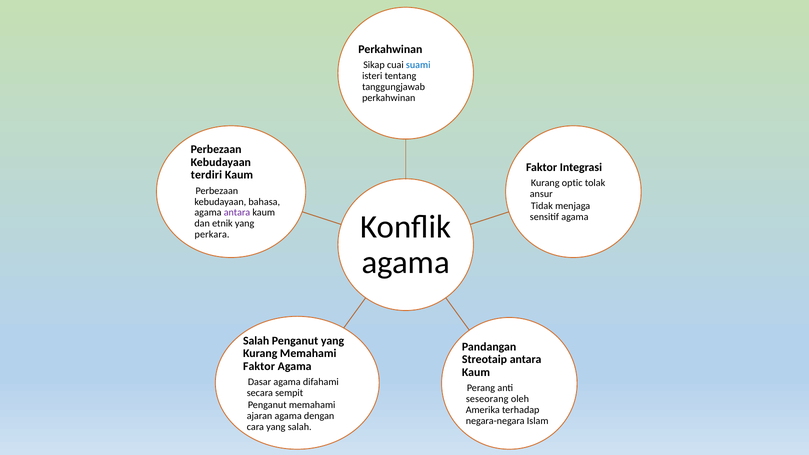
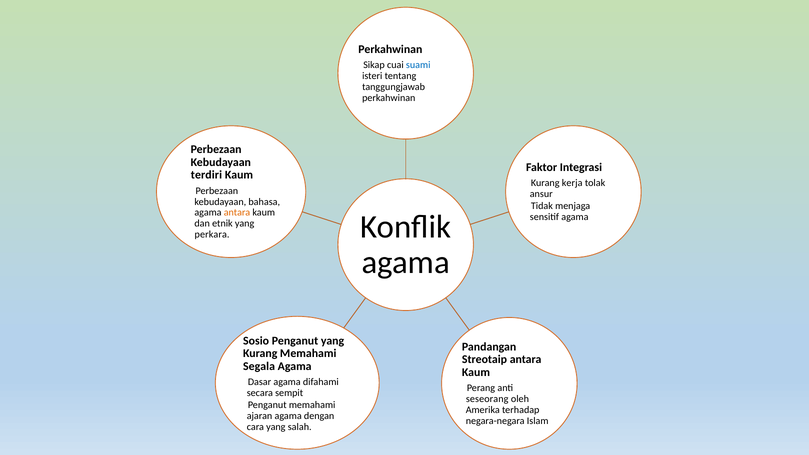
optic: optic -> kerja
antara at (237, 213) colour: purple -> orange
Salah at (256, 341): Salah -> Sosio
Faktor at (259, 366): Faktor -> Segala
